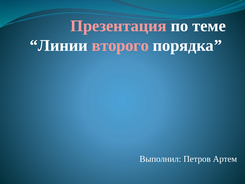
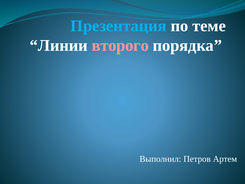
Презентация colour: pink -> light blue
